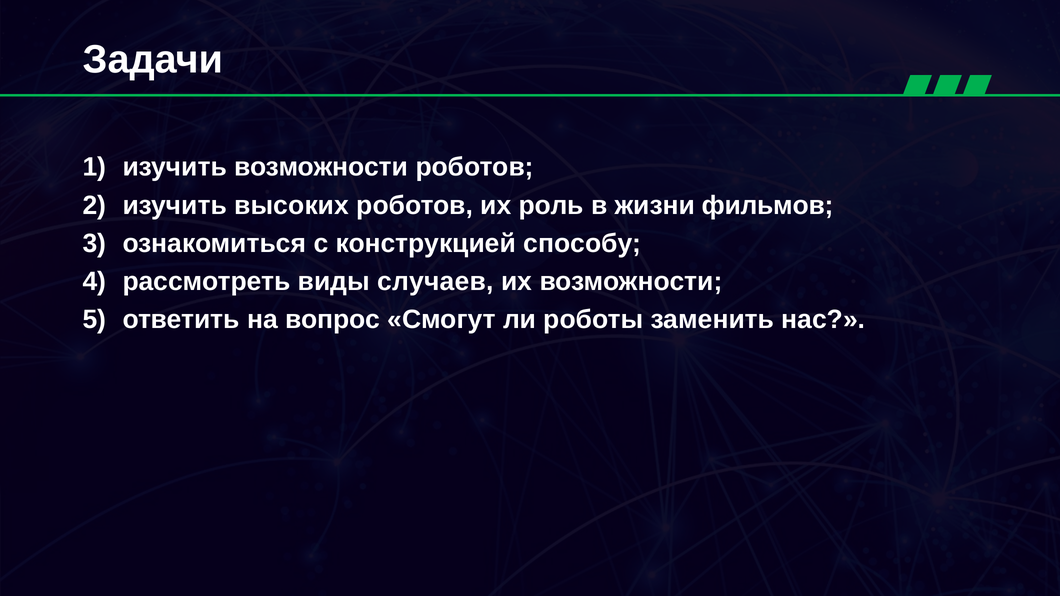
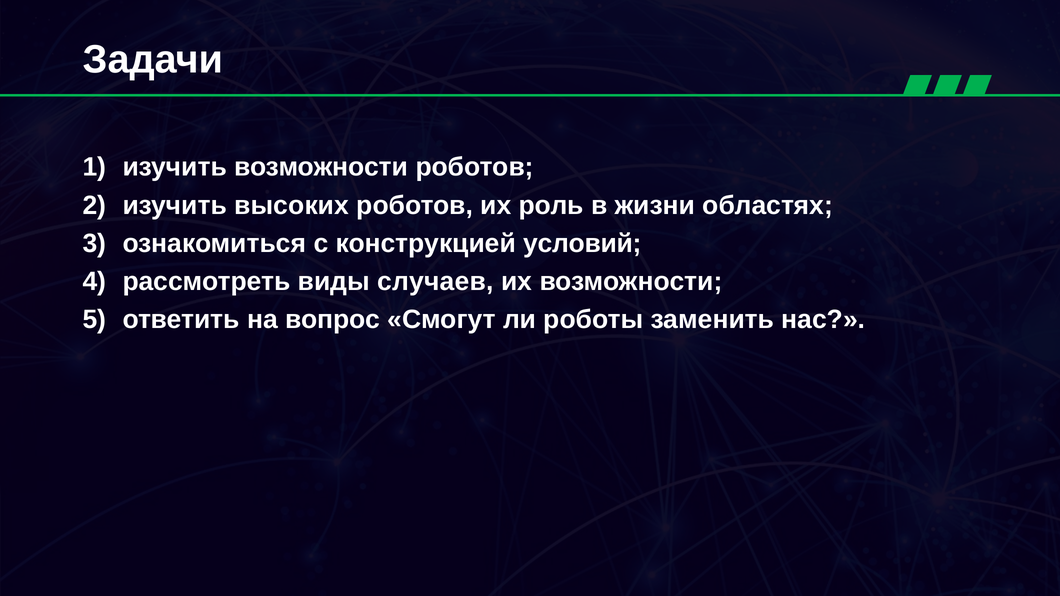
фильмов: фильмов -> областях
способу: способу -> условий
